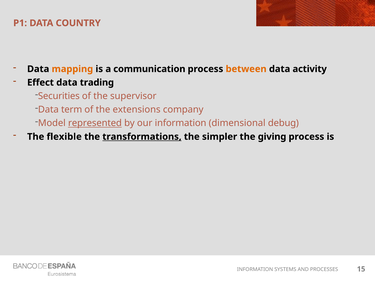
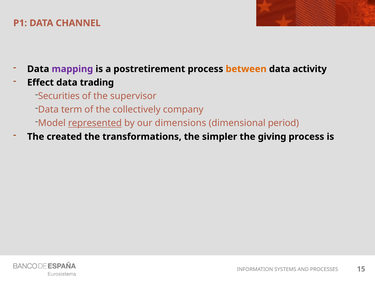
COUNTRY: COUNTRY -> CHANNEL
mapping colour: orange -> purple
communication: communication -> postretirement
extensions: extensions -> collectively
our information: information -> dimensions
debug: debug -> period
flexible: flexible -> created
transformations underline: present -> none
